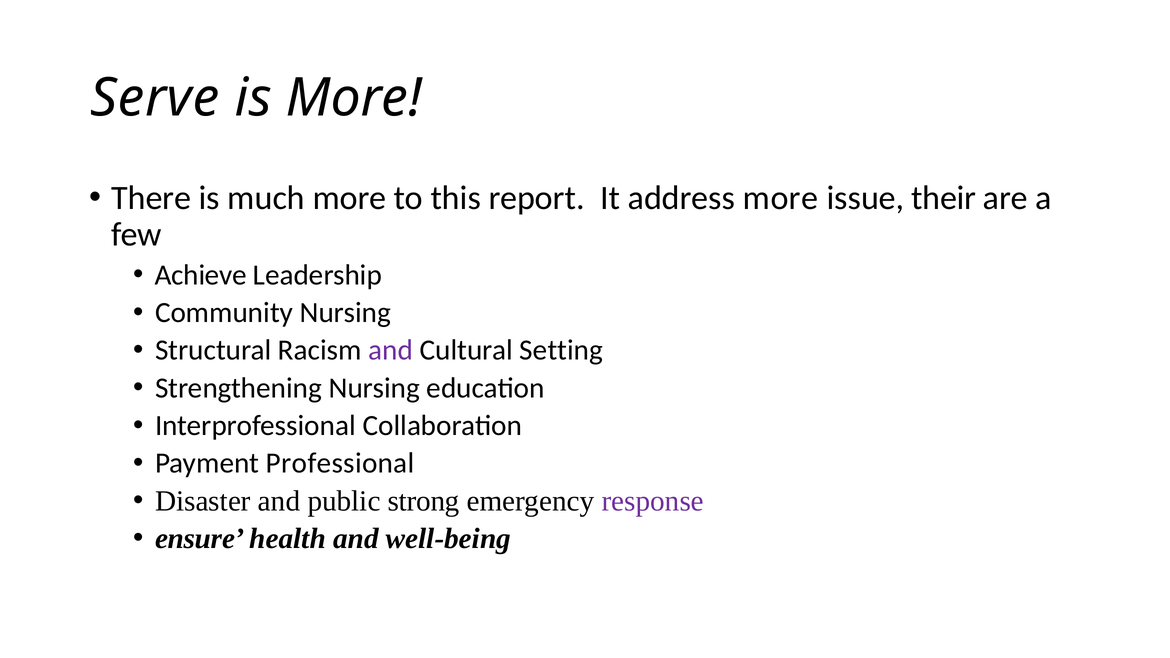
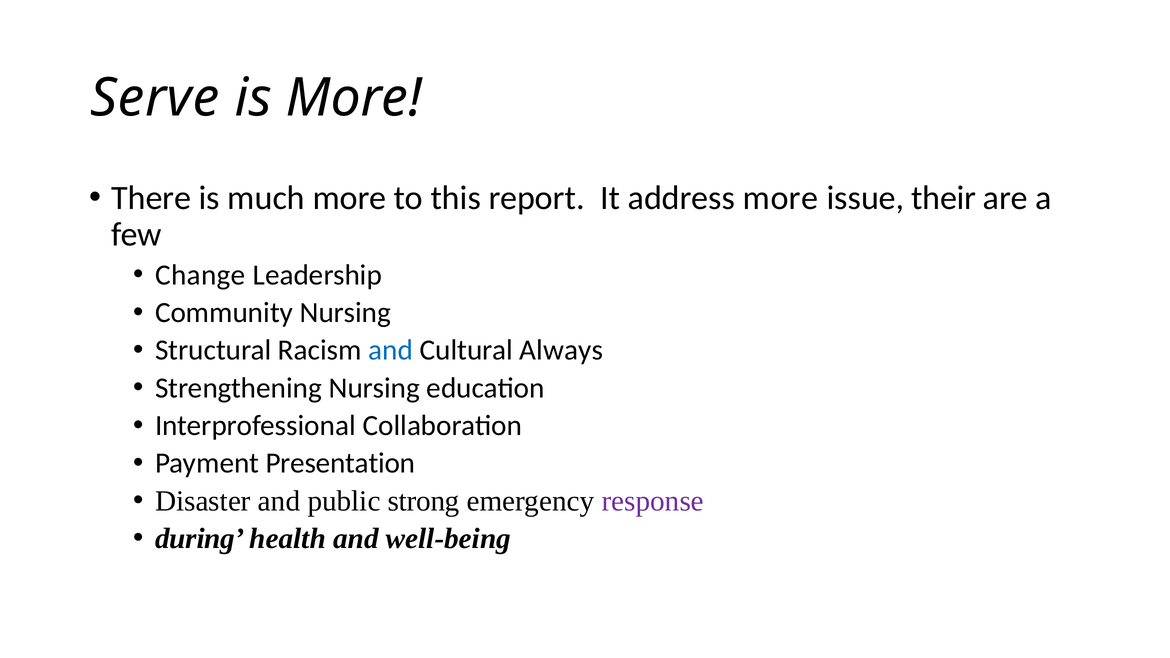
Achieve: Achieve -> Change
and at (391, 350) colour: purple -> blue
Setting: Setting -> Always
Professional: Professional -> Presentation
ensure: ensure -> during
